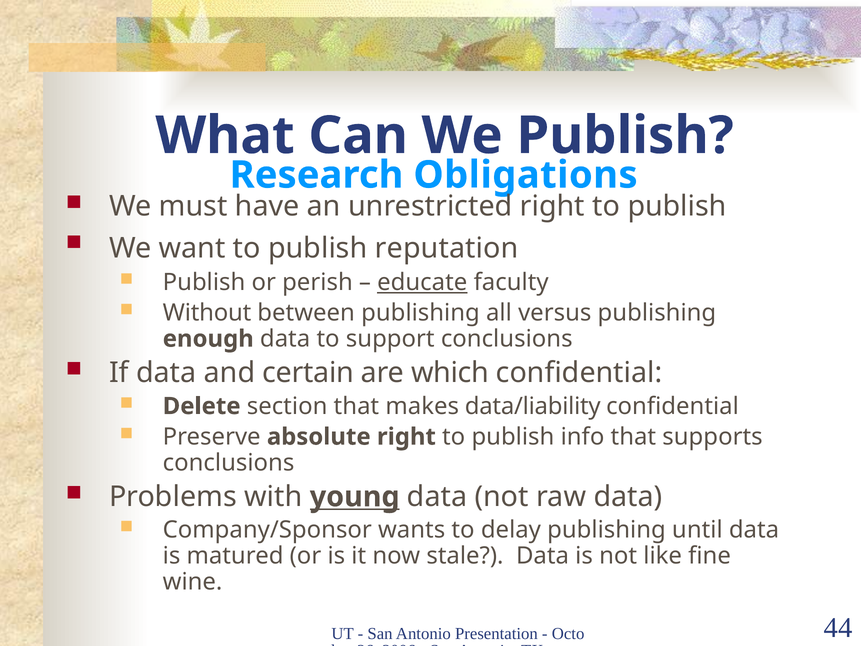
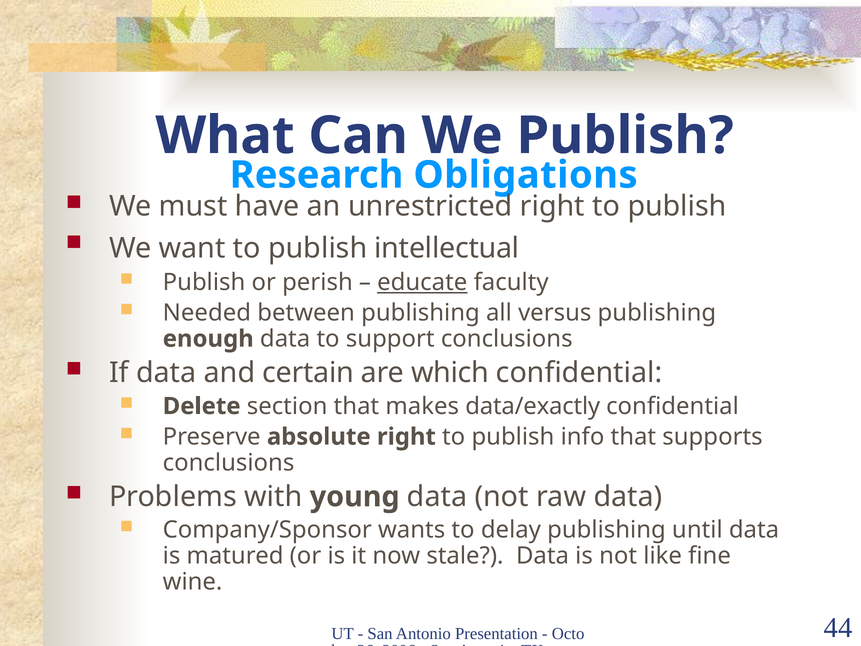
reputation: reputation -> intellectual
Without: Without -> Needed
data/liability: data/liability -> data/exactly
young underline: present -> none
